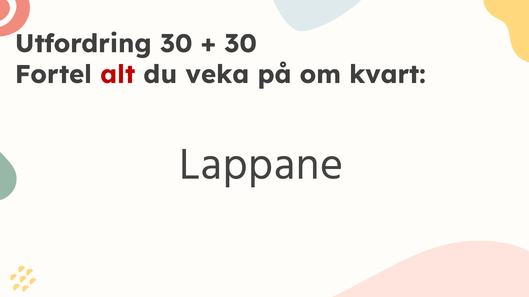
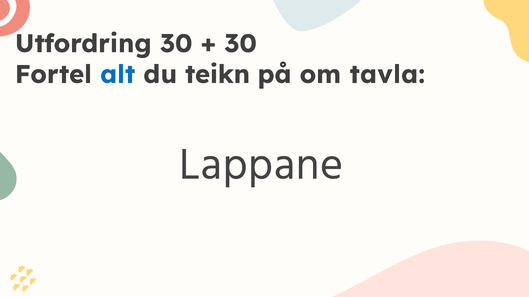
alt colour: red -> blue
veka: veka -> teikn
kvart: kvart -> tavla
